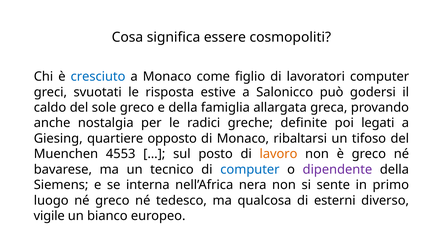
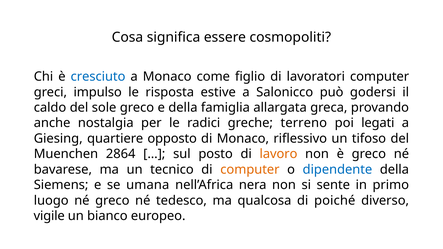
svuotati: svuotati -> impulso
definite: definite -> terreno
ribaltarsi: ribaltarsi -> riflessivo
4553: 4553 -> 2864
computer at (250, 170) colour: blue -> orange
dipendente colour: purple -> blue
interna: interna -> umana
esterni: esterni -> poiché
